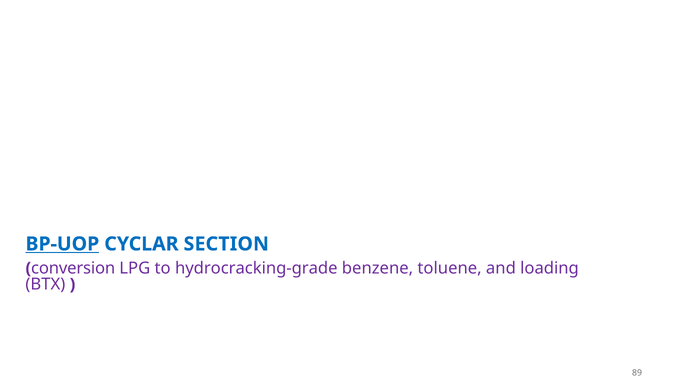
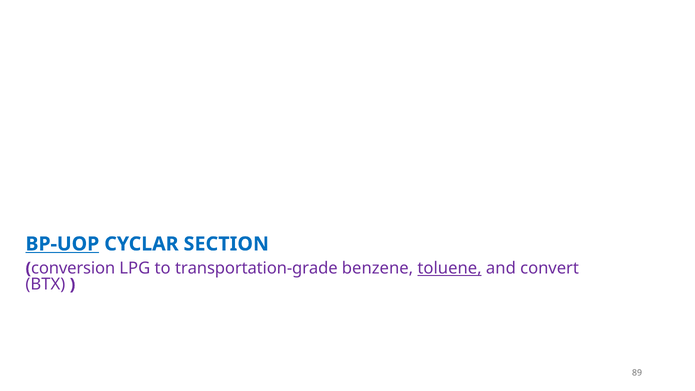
hydrocracking-grade: hydrocracking-grade -> transportation-grade
toluene underline: none -> present
loading: loading -> convert
